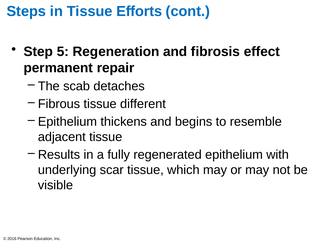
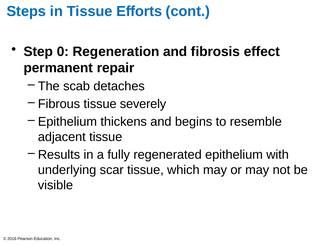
5: 5 -> 0
different: different -> severely
